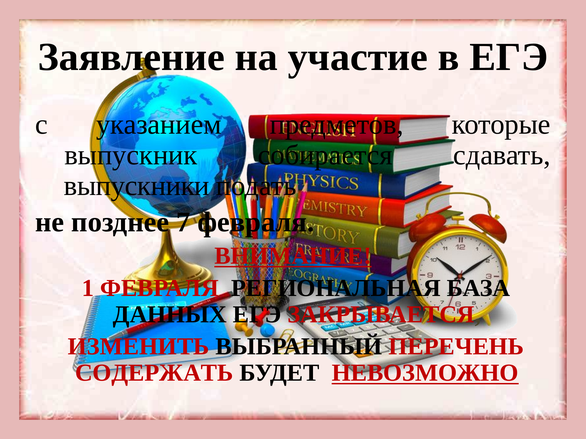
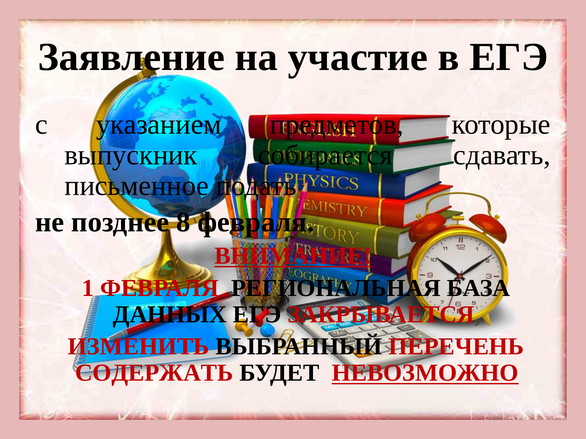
выпускники: выпускники -> письменное
7: 7 -> 8
